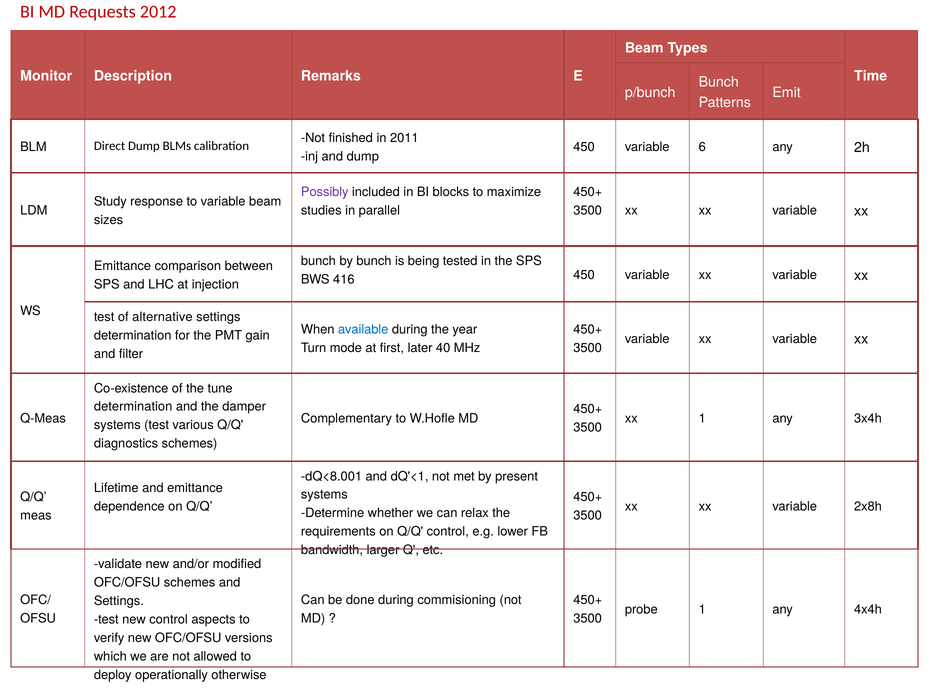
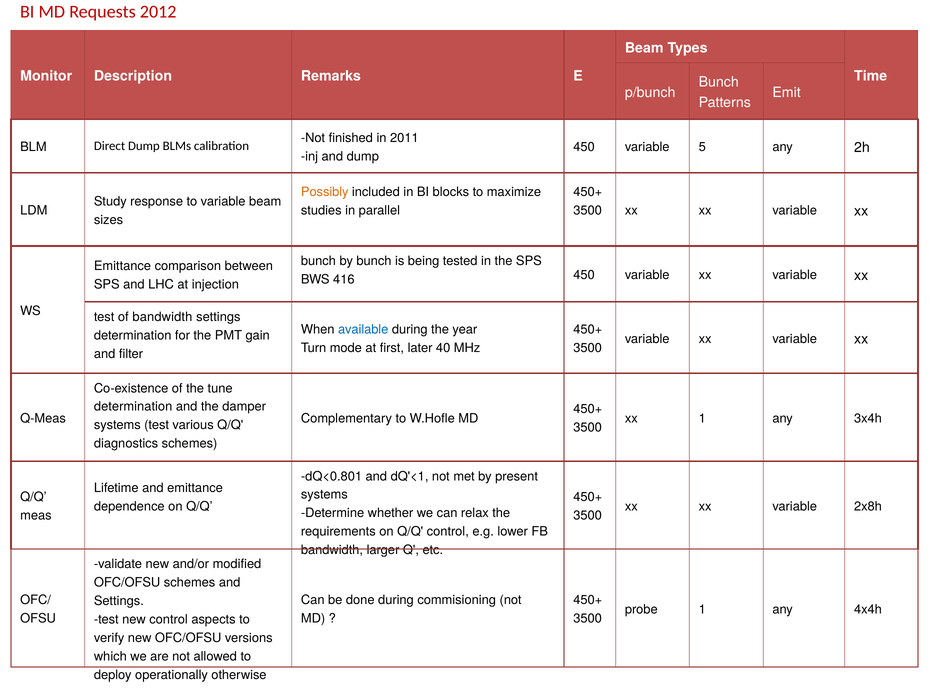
6: 6 -> 5
Possibly colour: purple -> orange
of alternative: alternative -> bandwidth
dQ<8.001: dQ<8.001 -> dQ<0.801
